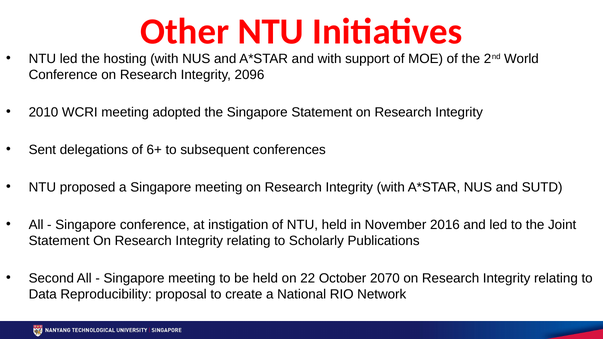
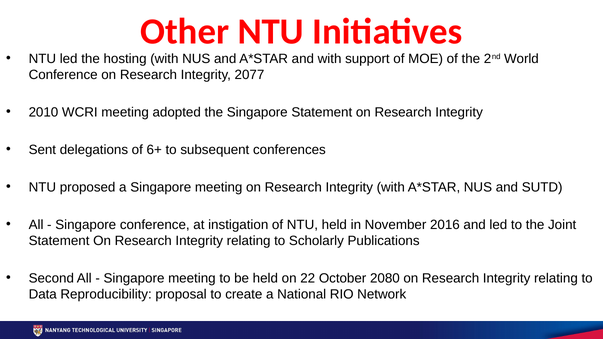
2096: 2096 -> 2077
2070: 2070 -> 2080
